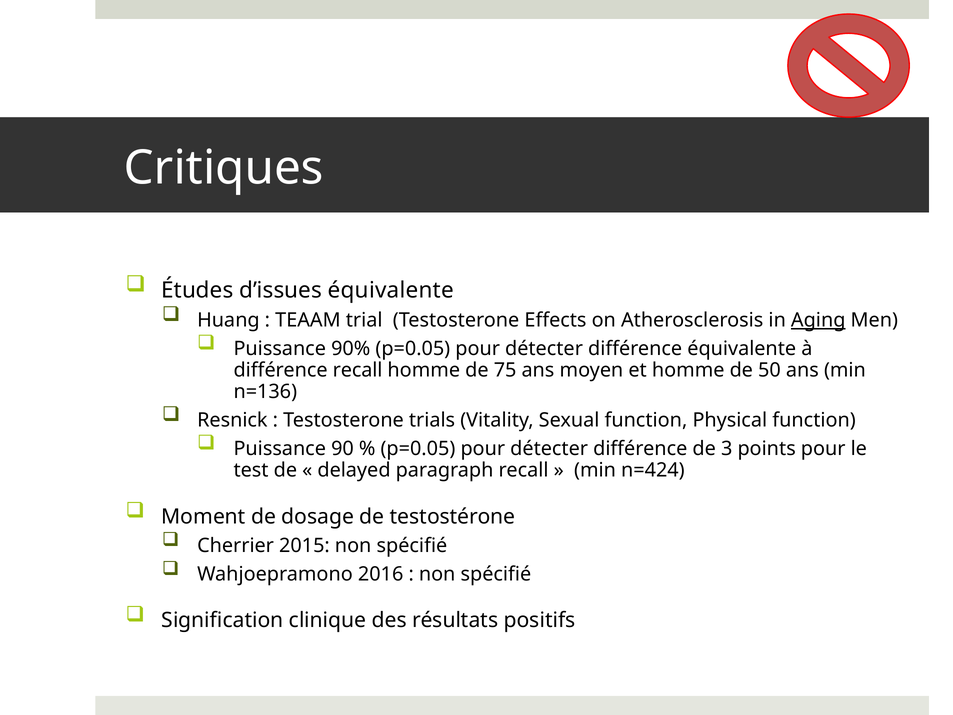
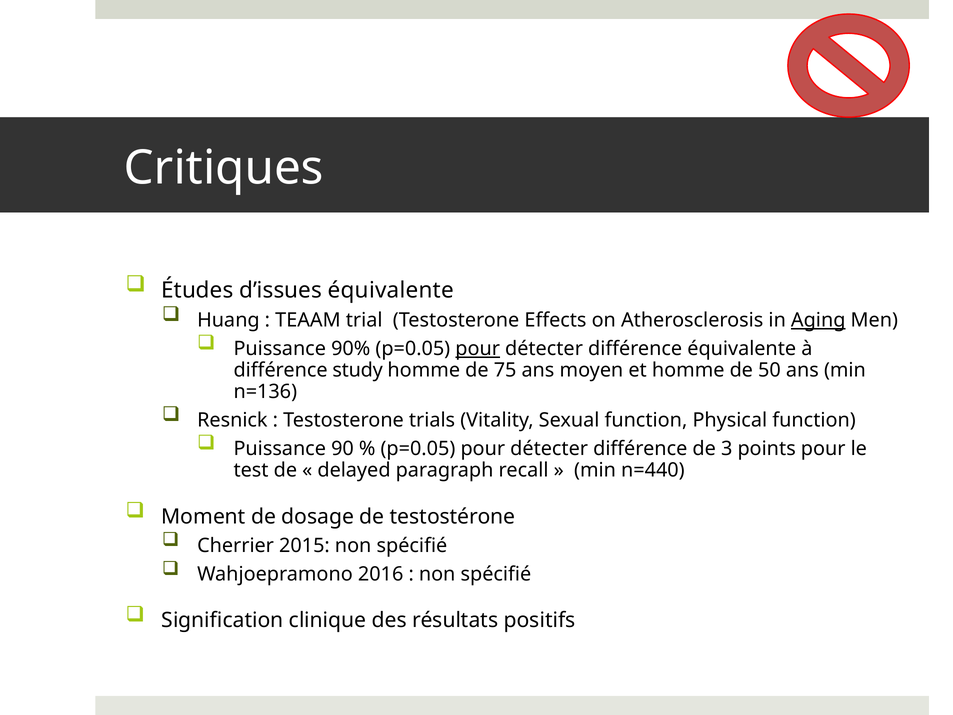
pour at (478, 349) underline: none -> present
différence recall: recall -> study
n=424: n=424 -> n=440
